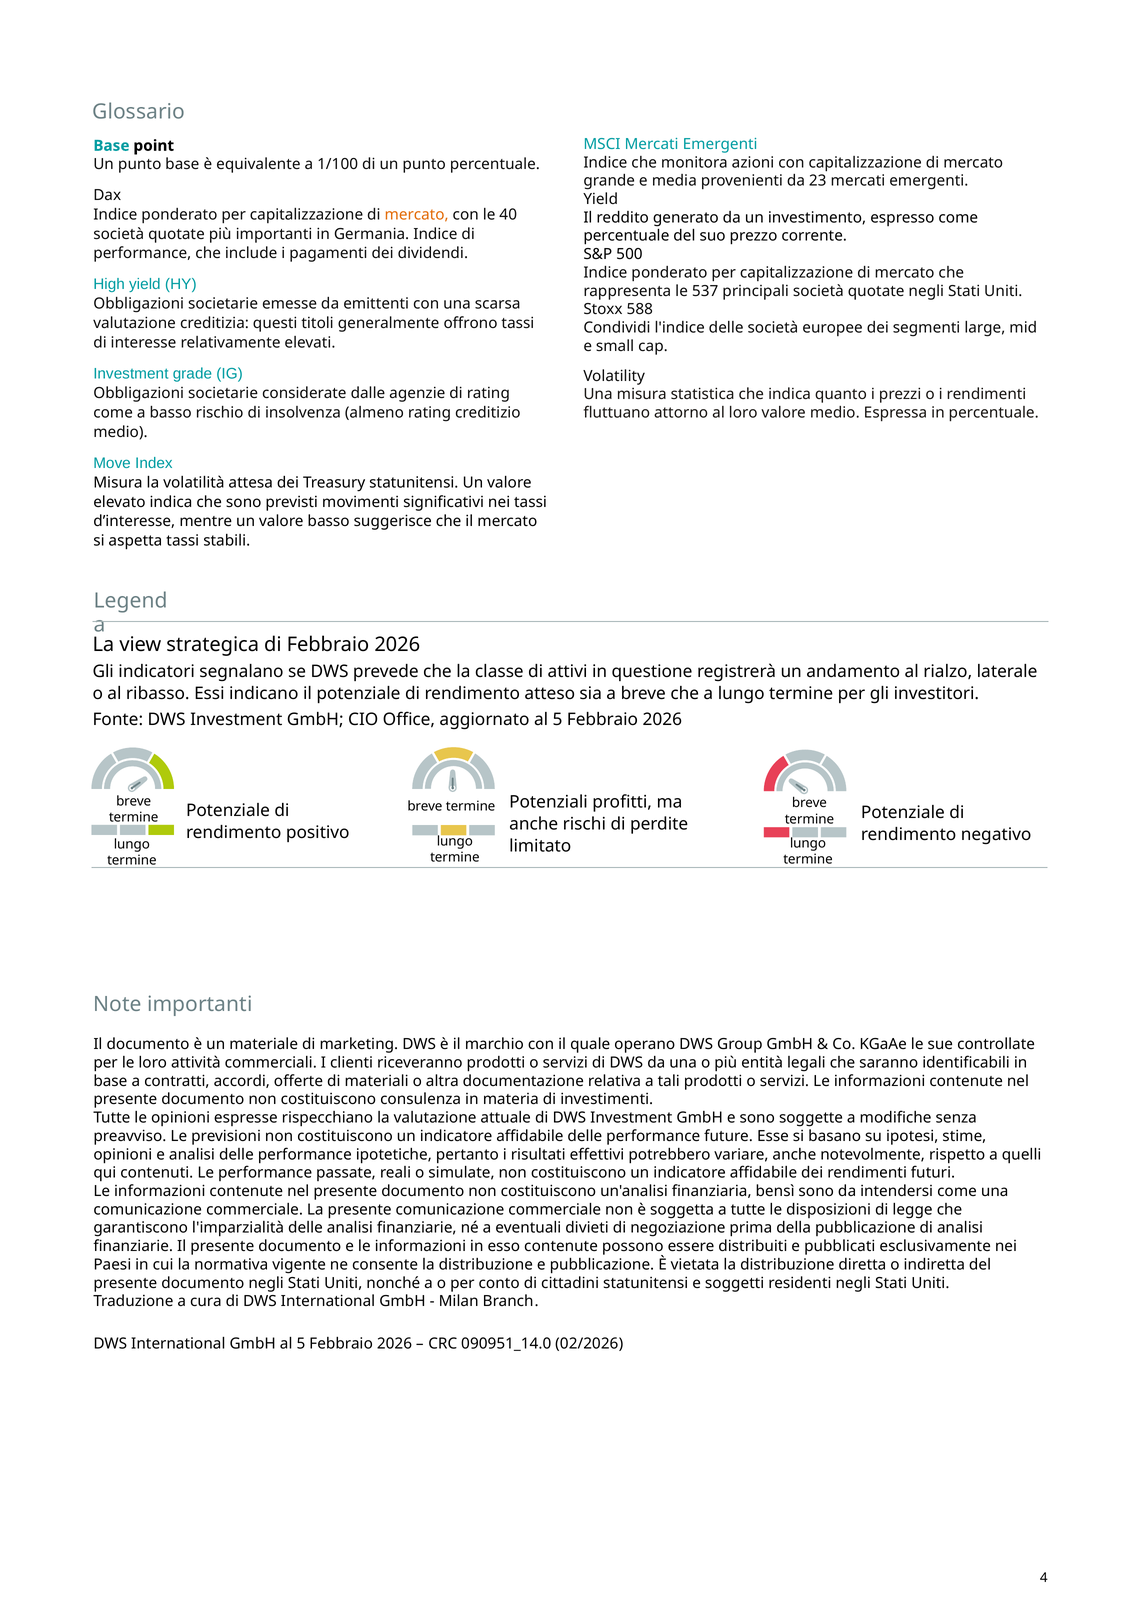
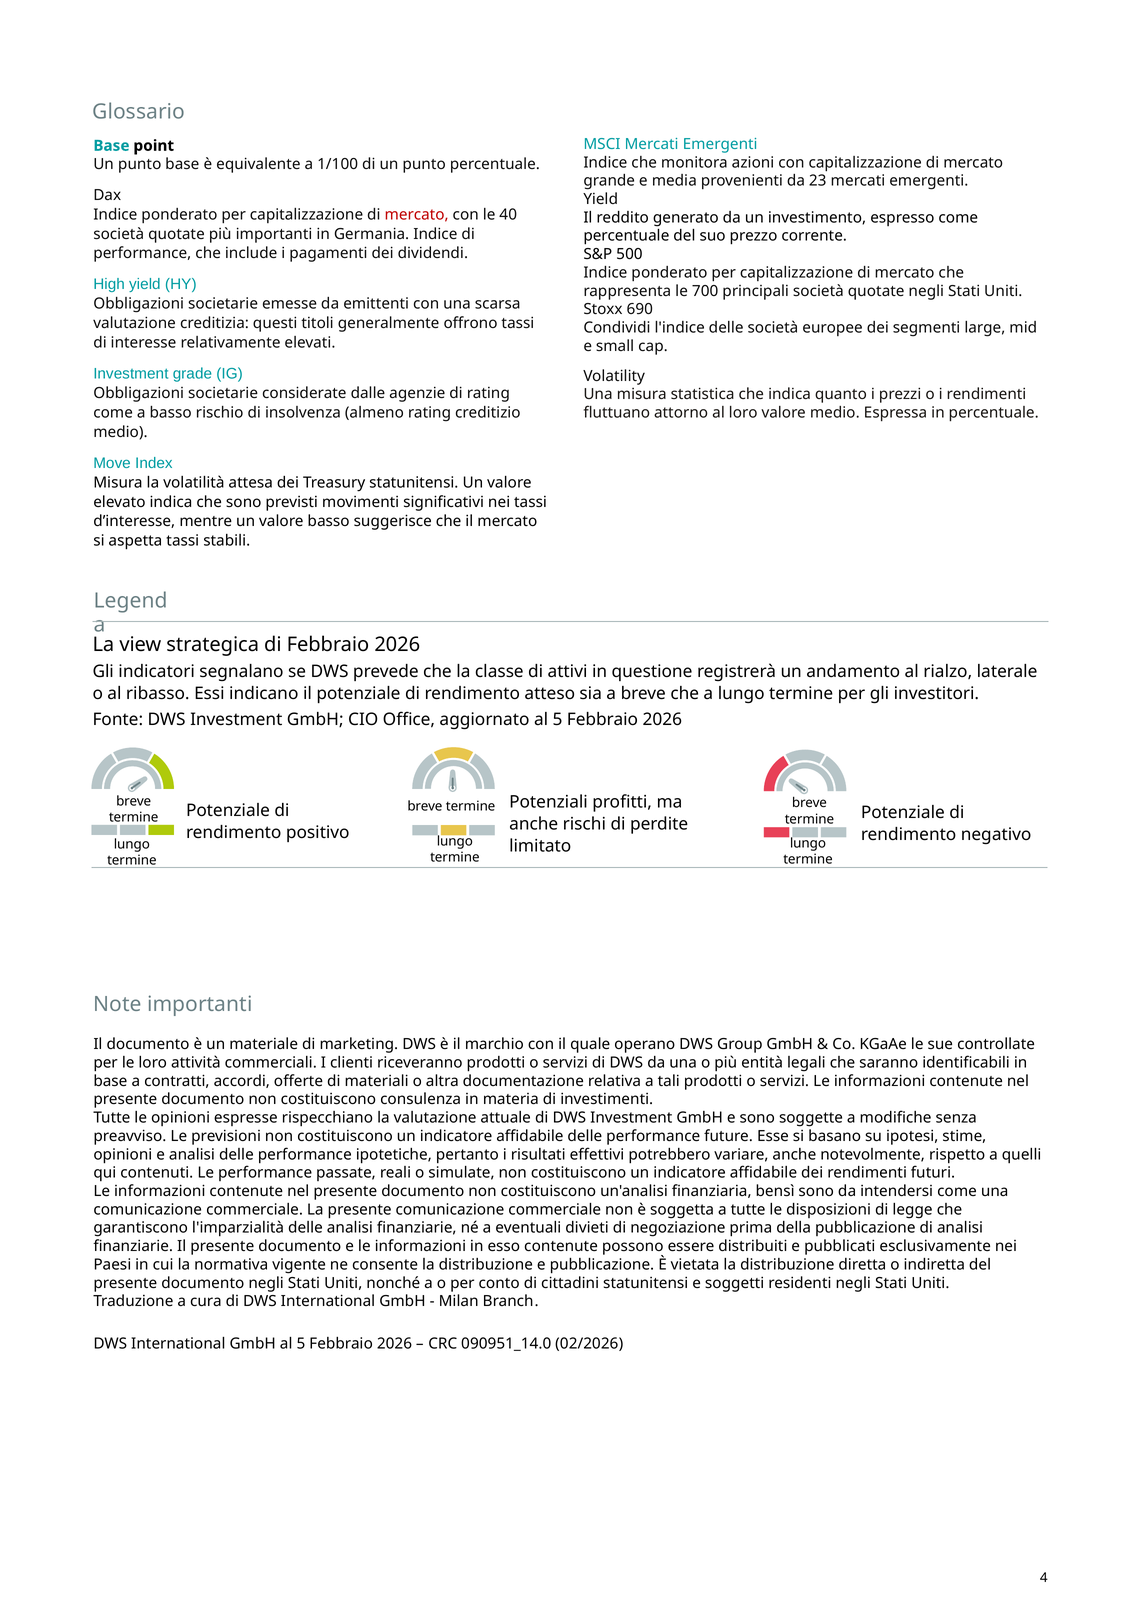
mercato at (417, 214) colour: orange -> red
537: 537 -> 700
588: 588 -> 690
